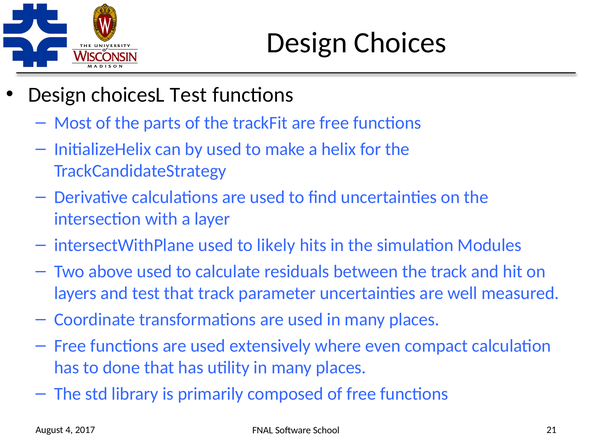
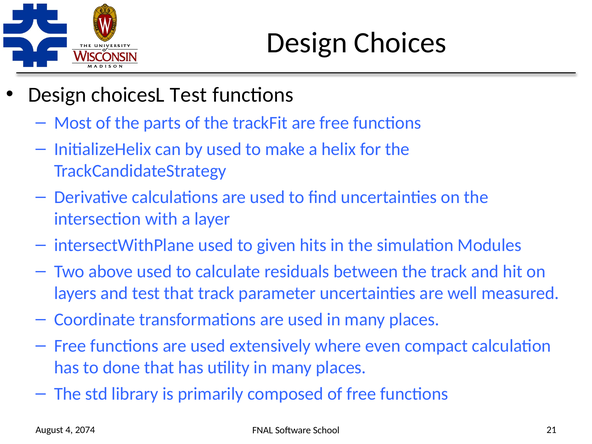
likely: likely -> given
2017: 2017 -> 2074
